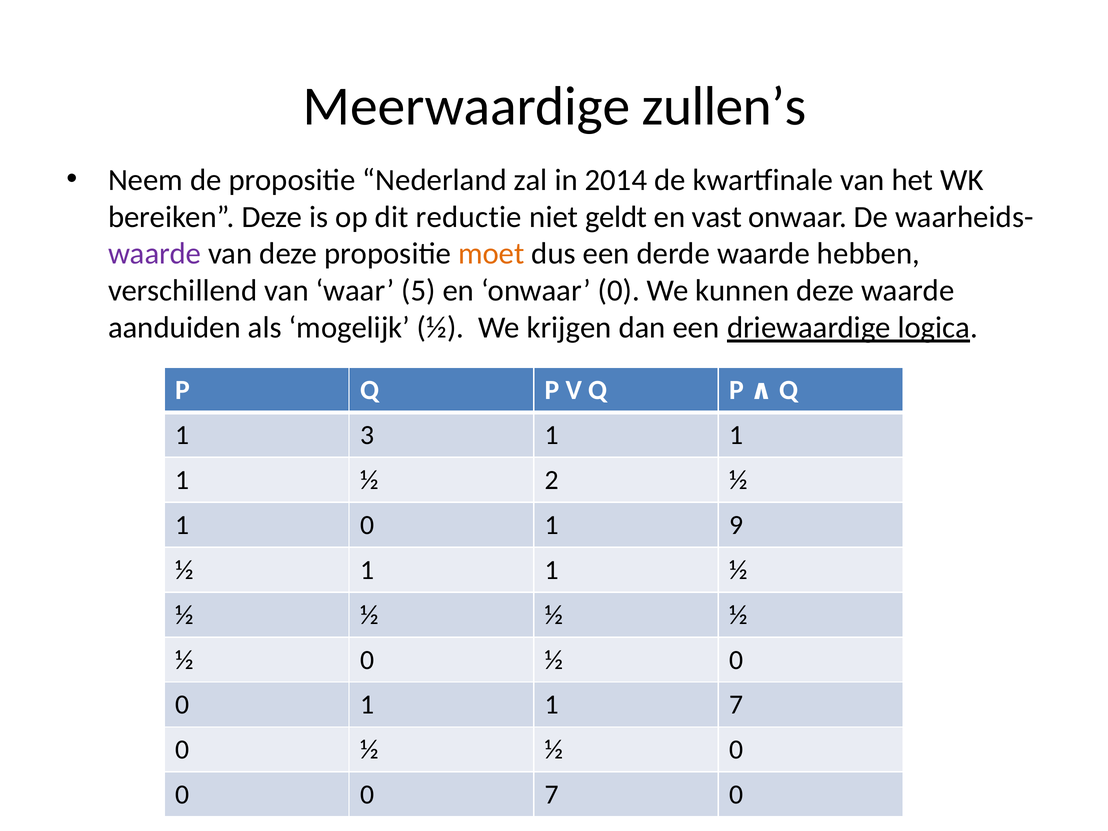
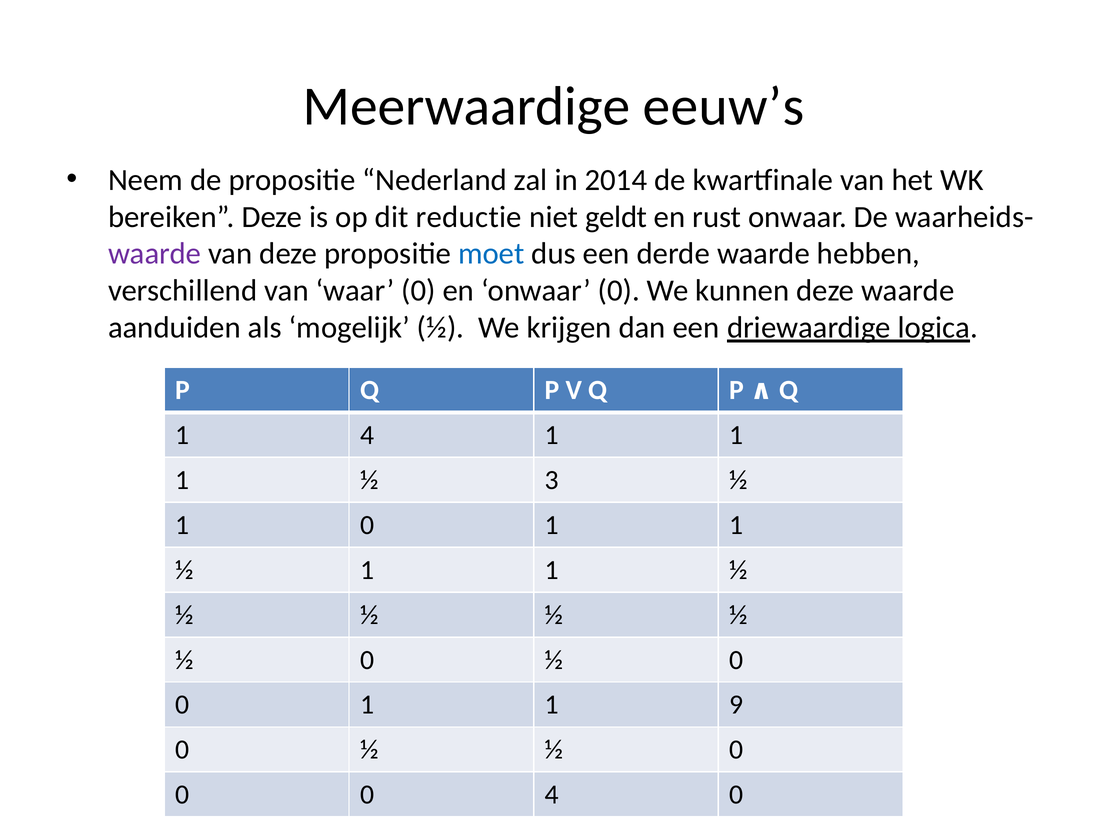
zullen’s: zullen’s -> eeuw’s
vast: vast -> rust
moet colour: orange -> blue
waar 5: 5 -> 0
1 3: 3 -> 4
2: 2 -> 3
1 0 1 9: 9 -> 1
1 7: 7 -> 9
0 7: 7 -> 4
